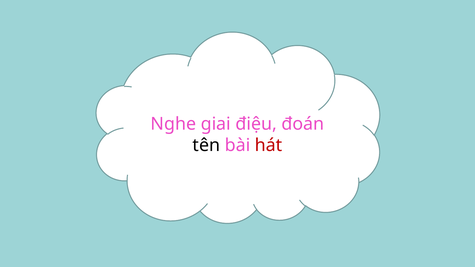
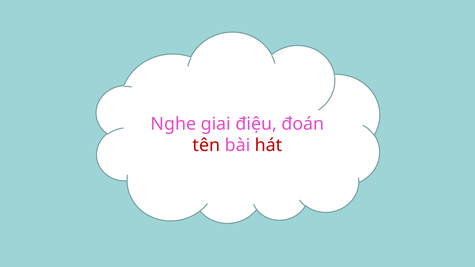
tên colour: black -> red
